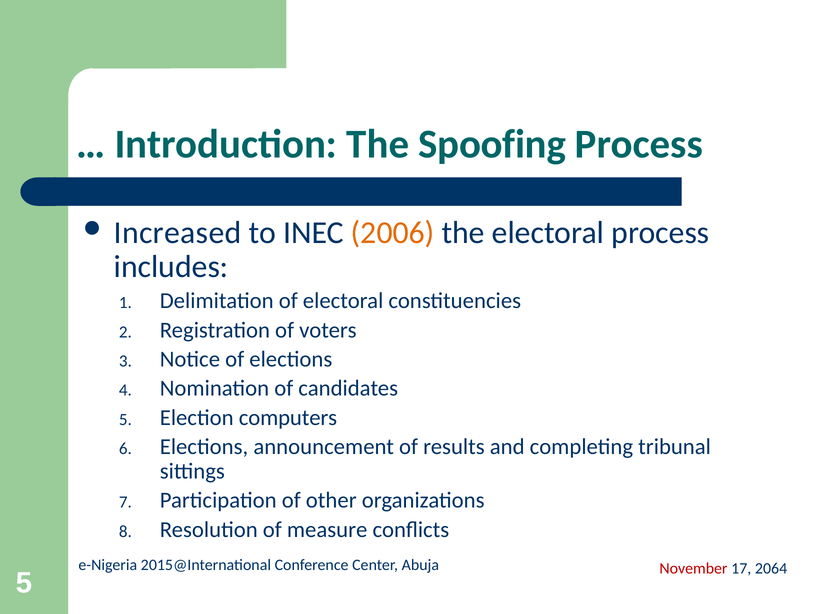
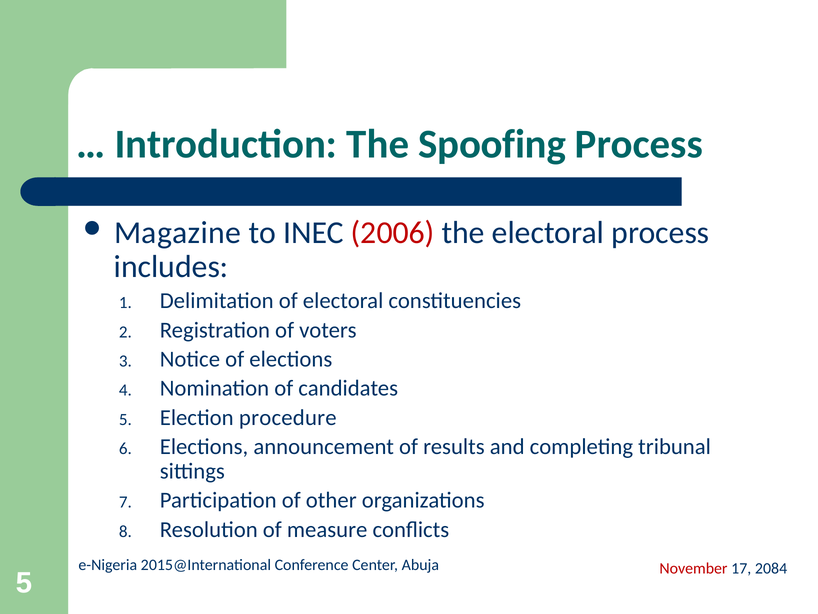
Increased: Increased -> Magazine
2006 colour: orange -> red
computers: computers -> procedure
2064: 2064 -> 2084
